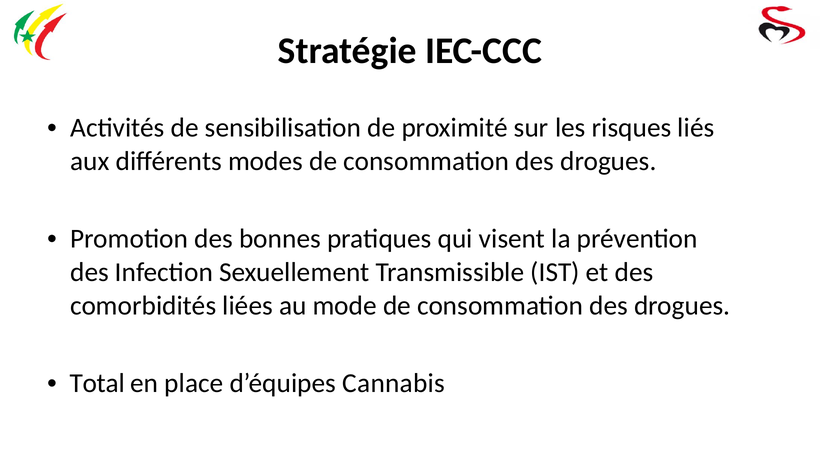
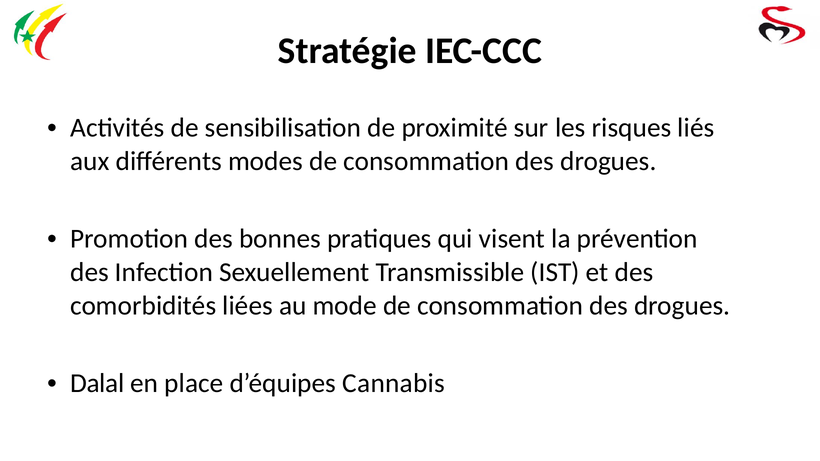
Total: Total -> Dalal
